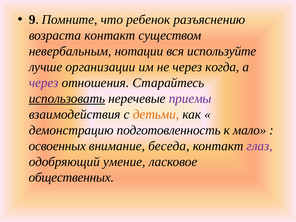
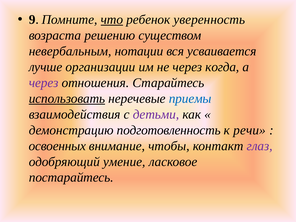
что underline: none -> present
разъяснению: разъяснению -> уверенность
возраста контакт: контакт -> решению
используйте: используйте -> усваивается
приемы colour: purple -> blue
детьми colour: orange -> purple
мало: мало -> речи
беседа: беседа -> чтобы
общественных: общественных -> постарайтесь
